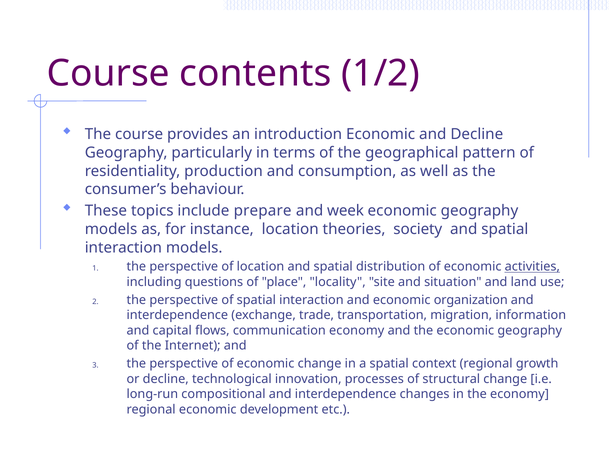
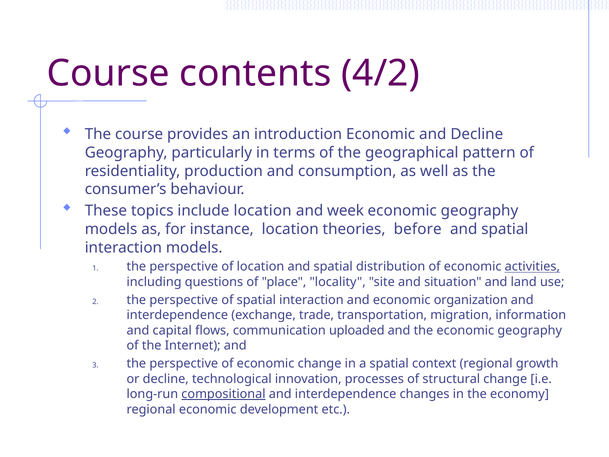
1/2: 1/2 -> 4/2
include prepare: prepare -> location
society: society -> before
communication economy: economy -> uploaded
compositional underline: none -> present
